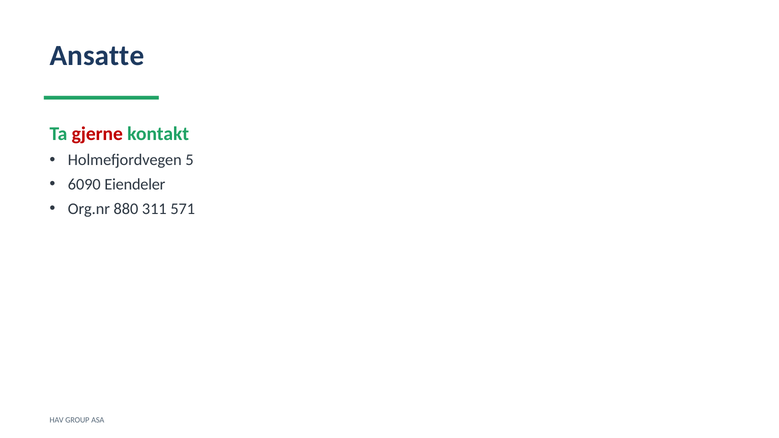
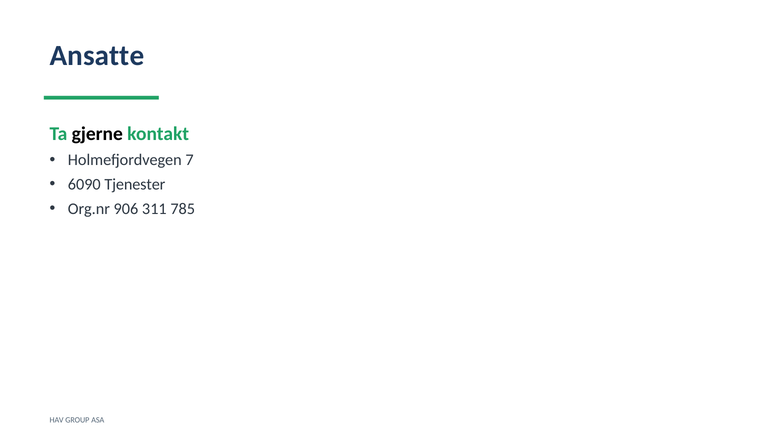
gjerne colour: red -> black
5: 5 -> 7
Eiendeler: Eiendeler -> Tjenester
880: 880 -> 906
571: 571 -> 785
